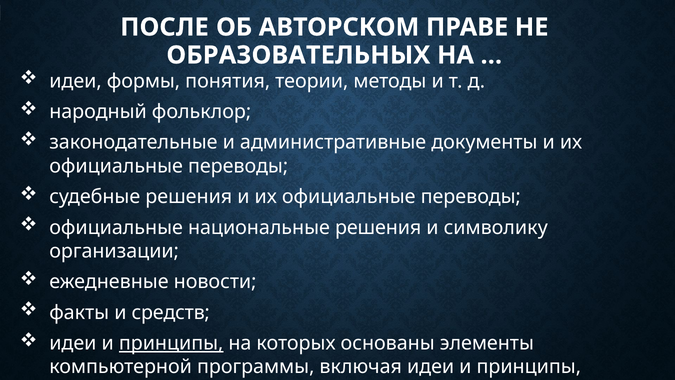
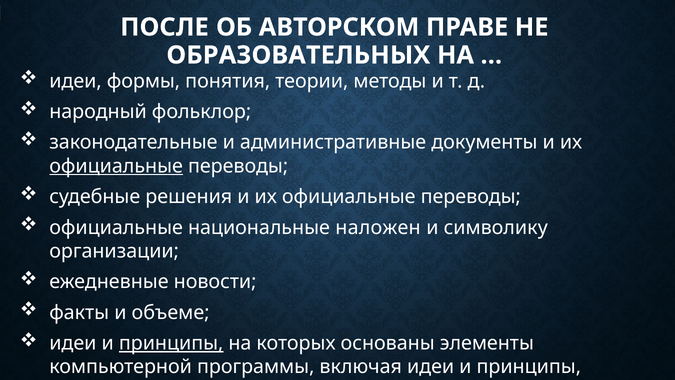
официальные at (116, 166) underline: none -> present
национальные решения: решения -> наложен
средств: средств -> объеме
